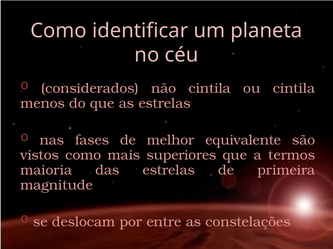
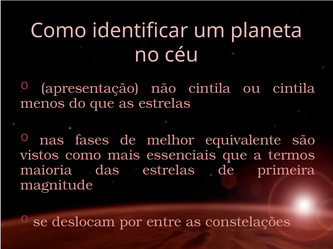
considerados: considerados -> apresentação
superiores: superiores -> essenciais
